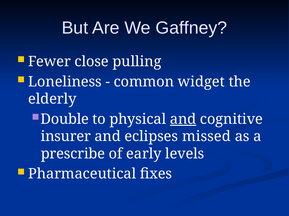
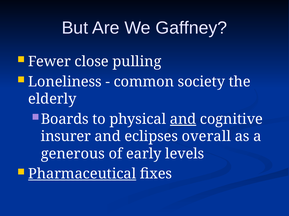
widget: widget -> society
Double: Double -> Boards
missed: missed -> overall
prescribe: prescribe -> generous
Pharmaceutical underline: none -> present
